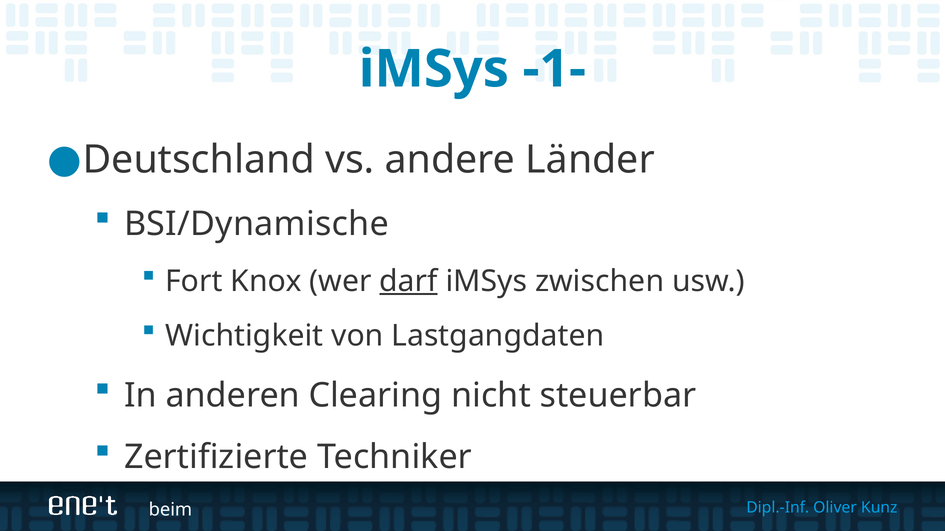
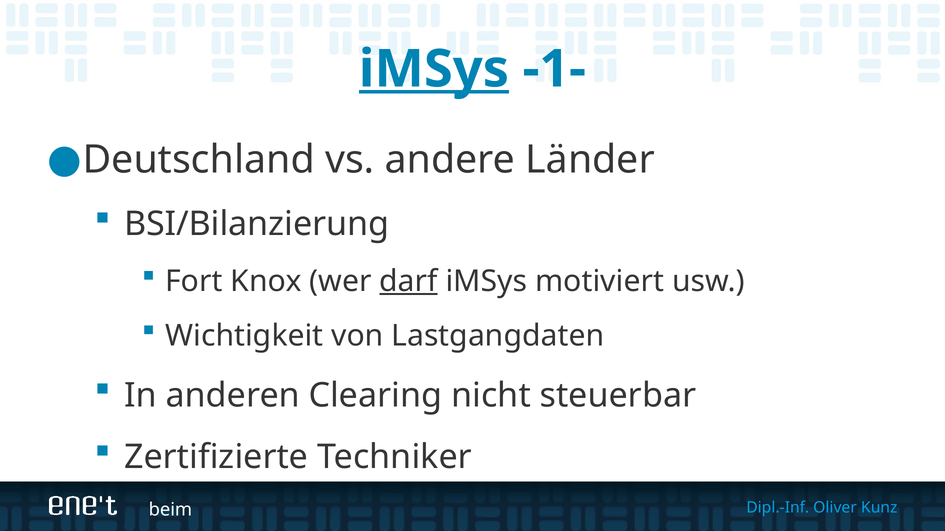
iMSys at (434, 69) underline: none -> present
BSI/Dynamische: BSI/Dynamische -> BSI/Bilanzierung
zwischen: zwischen -> motiviert
